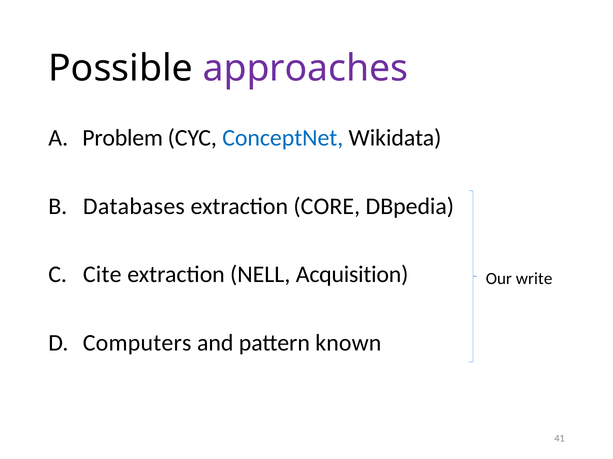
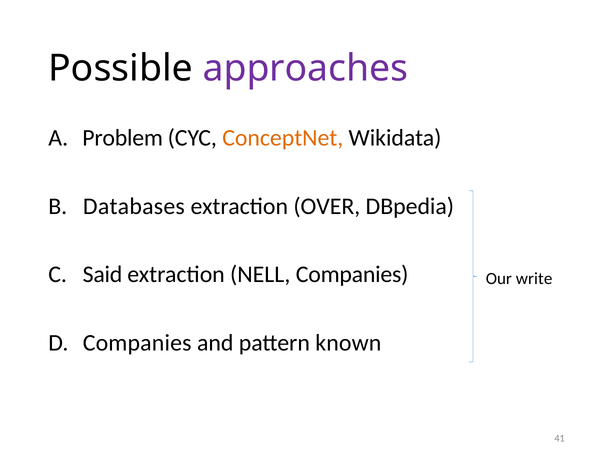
ConceptNet colour: blue -> orange
CORE: CORE -> OVER
Cite: Cite -> Said
NELL Acquisition: Acquisition -> Companies
Computers at (137, 343): Computers -> Companies
